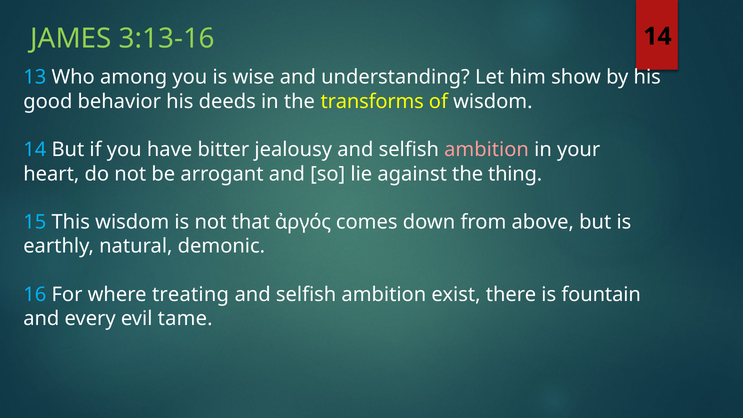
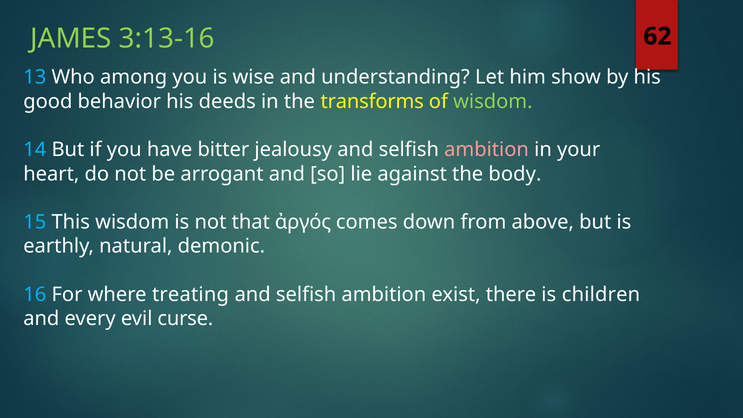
3:13-16 14: 14 -> 62
wisdom at (493, 101) colour: white -> light green
thing: thing -> body
fountain: fountain -> children
tame: tame -> curse
